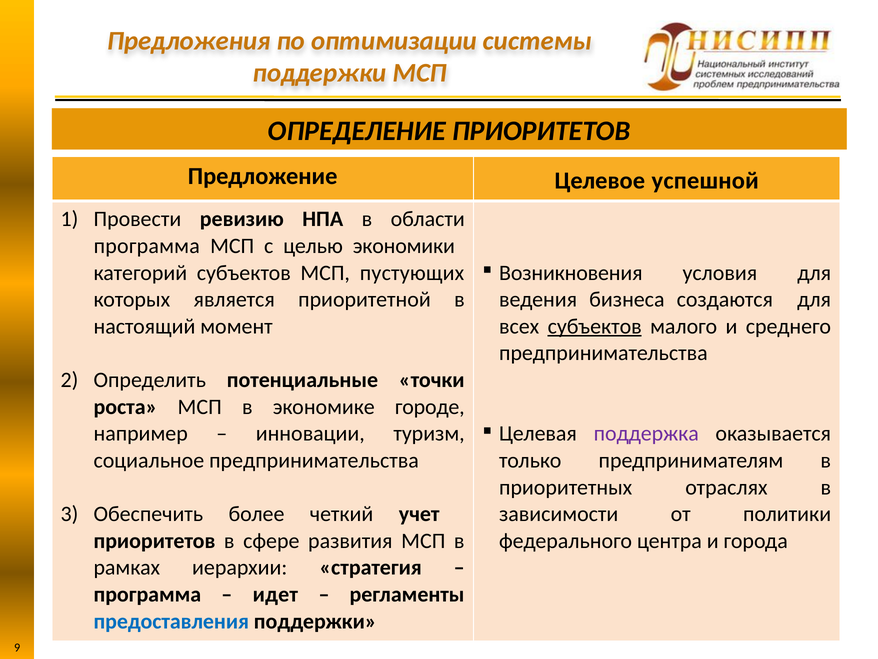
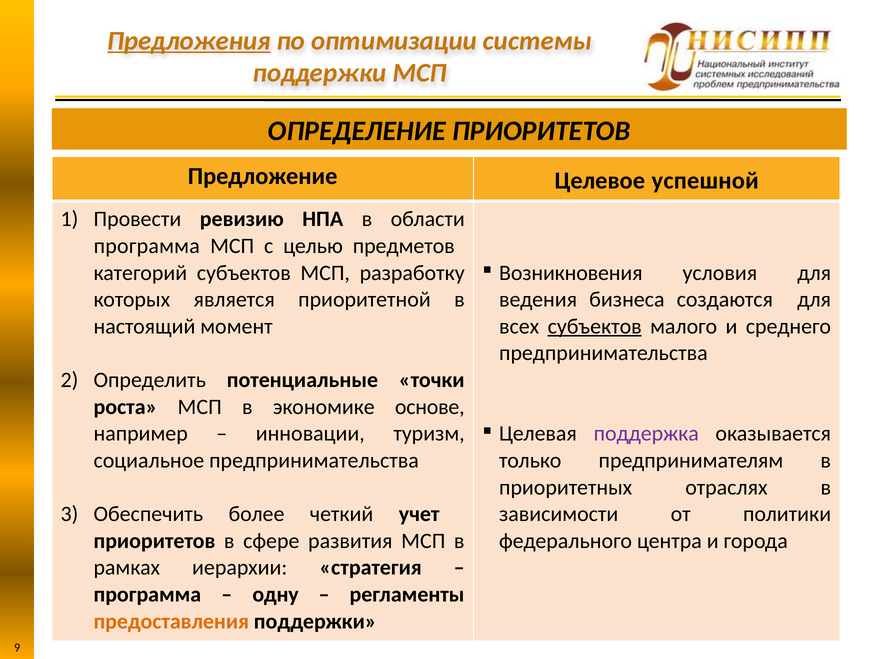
Предложения underline: none -> present
экономики: экономики -> предметов
пустующих: пустующих -> разработку
городе: городе -> основе
идет: идет -> одну
предоставления colour: blue -> orange
